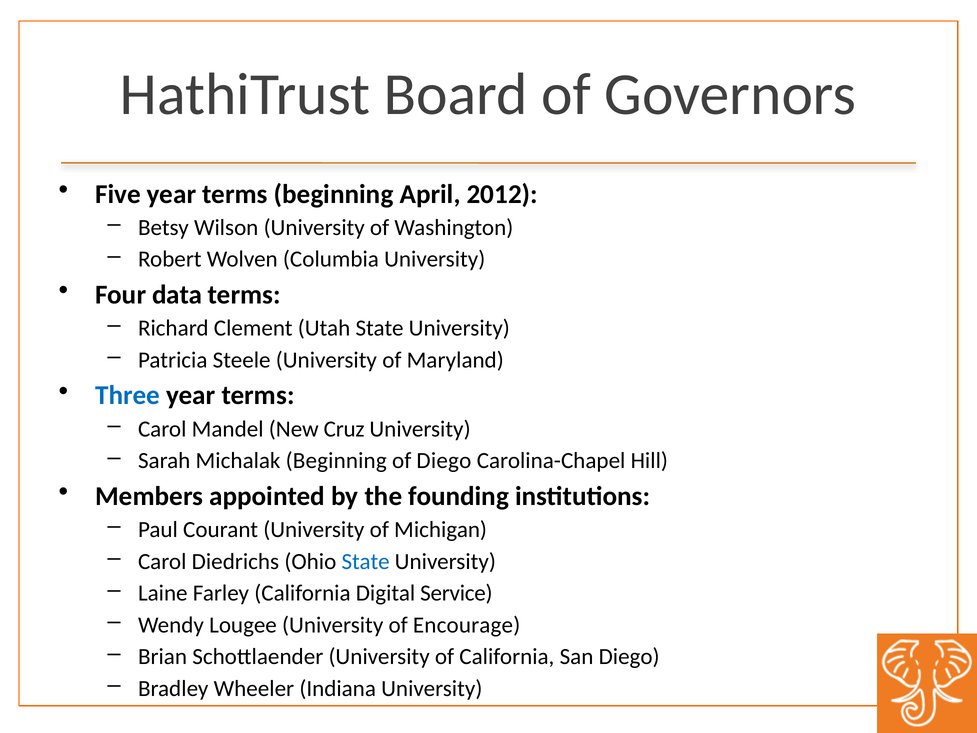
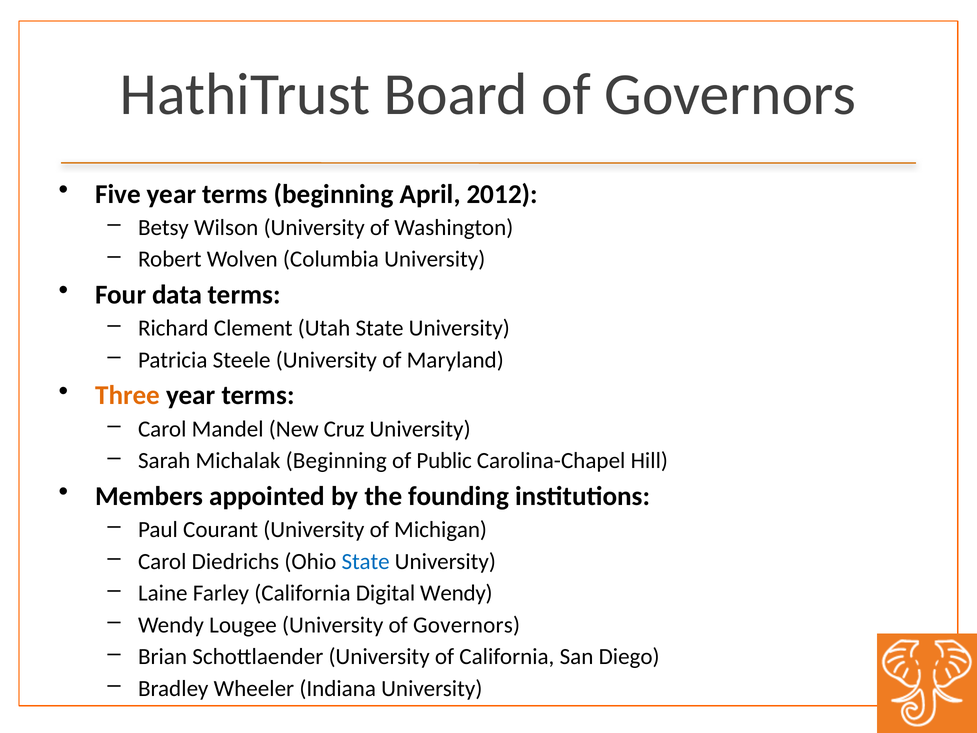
Three colour: blue -> orange
of Diego: Diego -> Public
Digital Service: Service -> Wendy
University of Encourage: Encourage -> Governors
